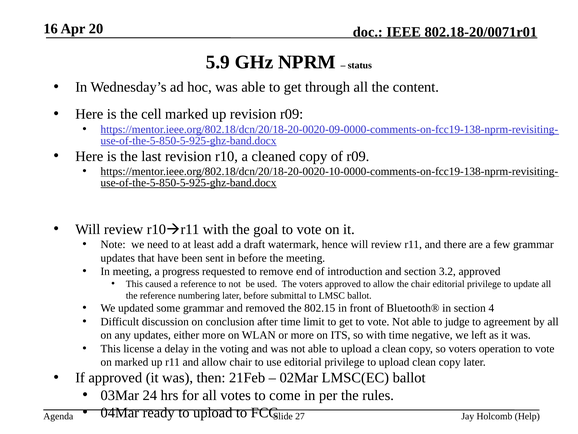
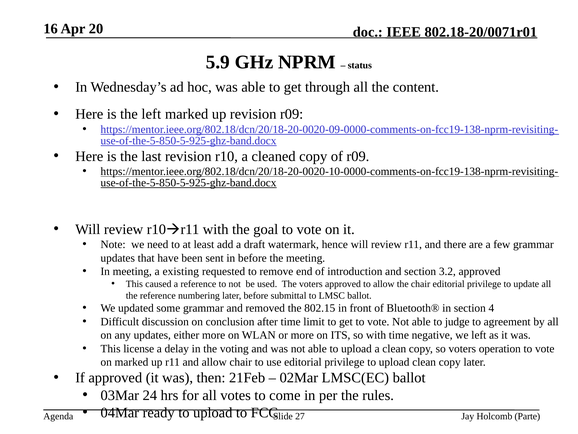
the cell: cell -> left
progress: progress -> existing
Help: Help -> Parte
